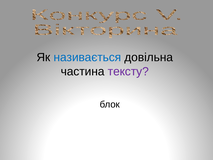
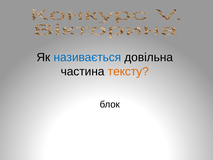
тексту colour: purple -> orange
